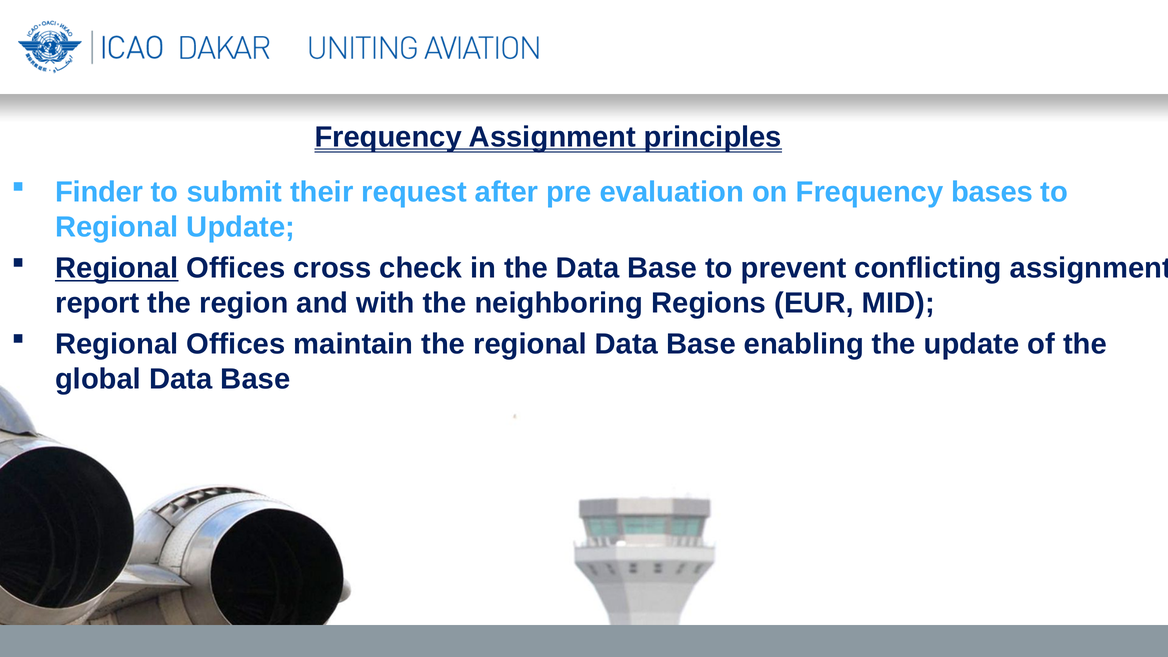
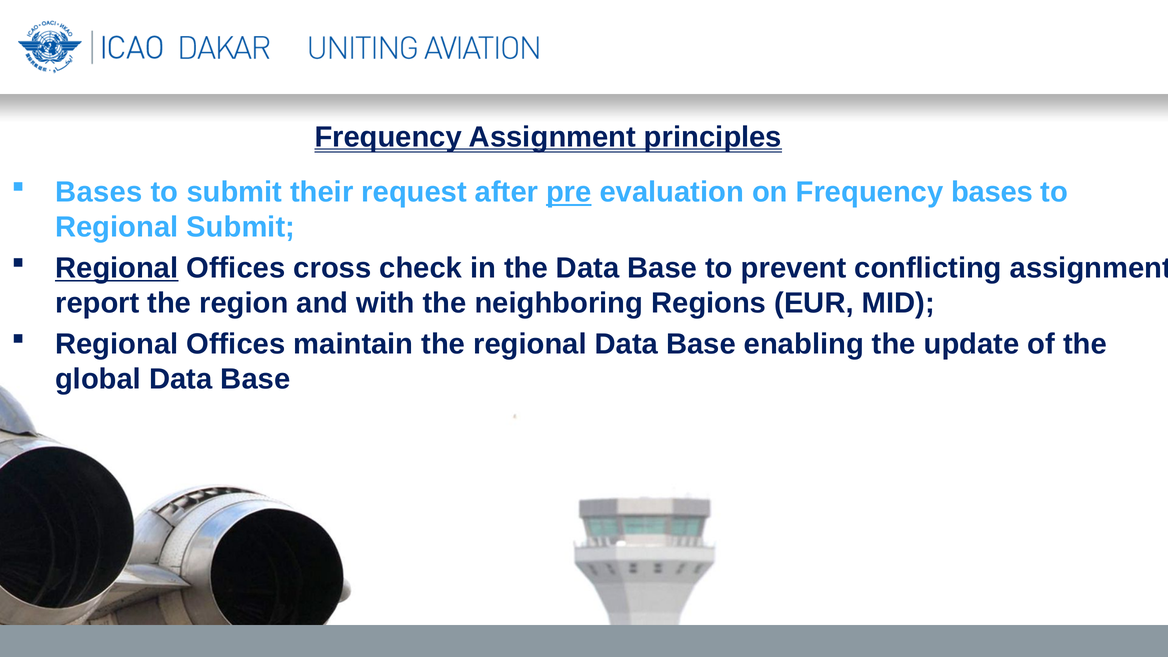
Finder at (99, 192): Finder -> Bases
pre underline: none -> present
Regional Update: Update -> Submit
